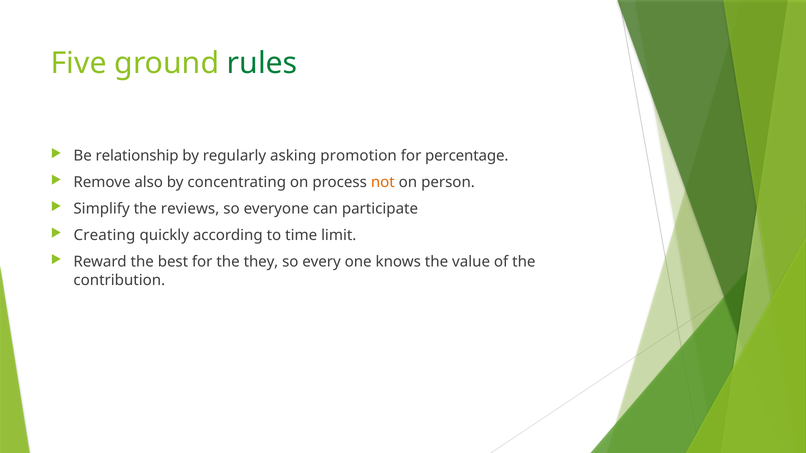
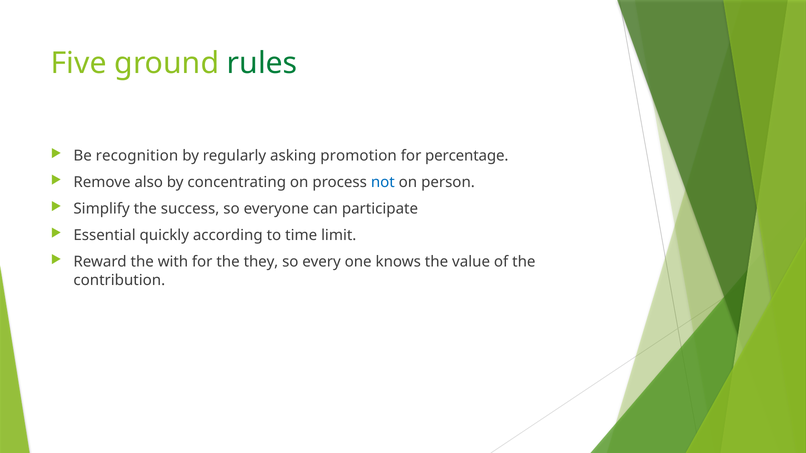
relationship: relationship -> recognition
not colour: orange -> blue
reviews: reviews -> success
Creating: Creating -> Essential
best: best -> with
